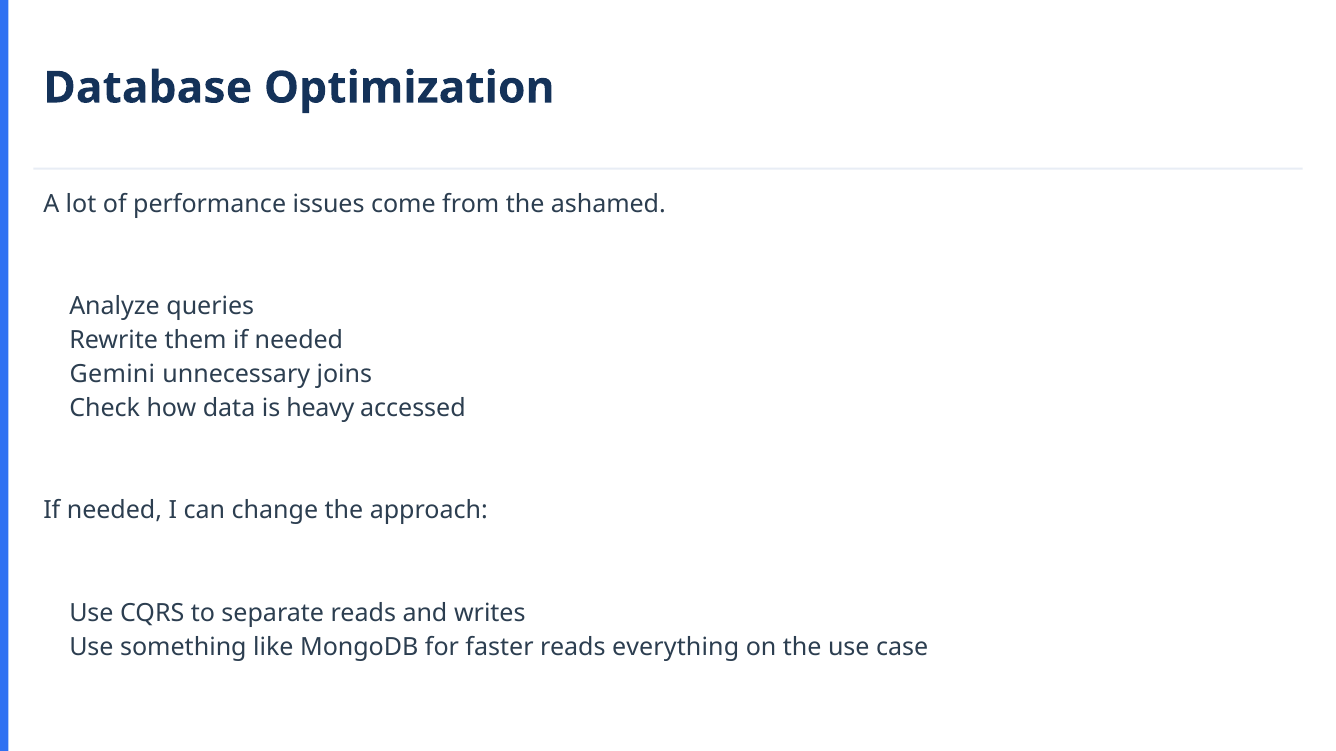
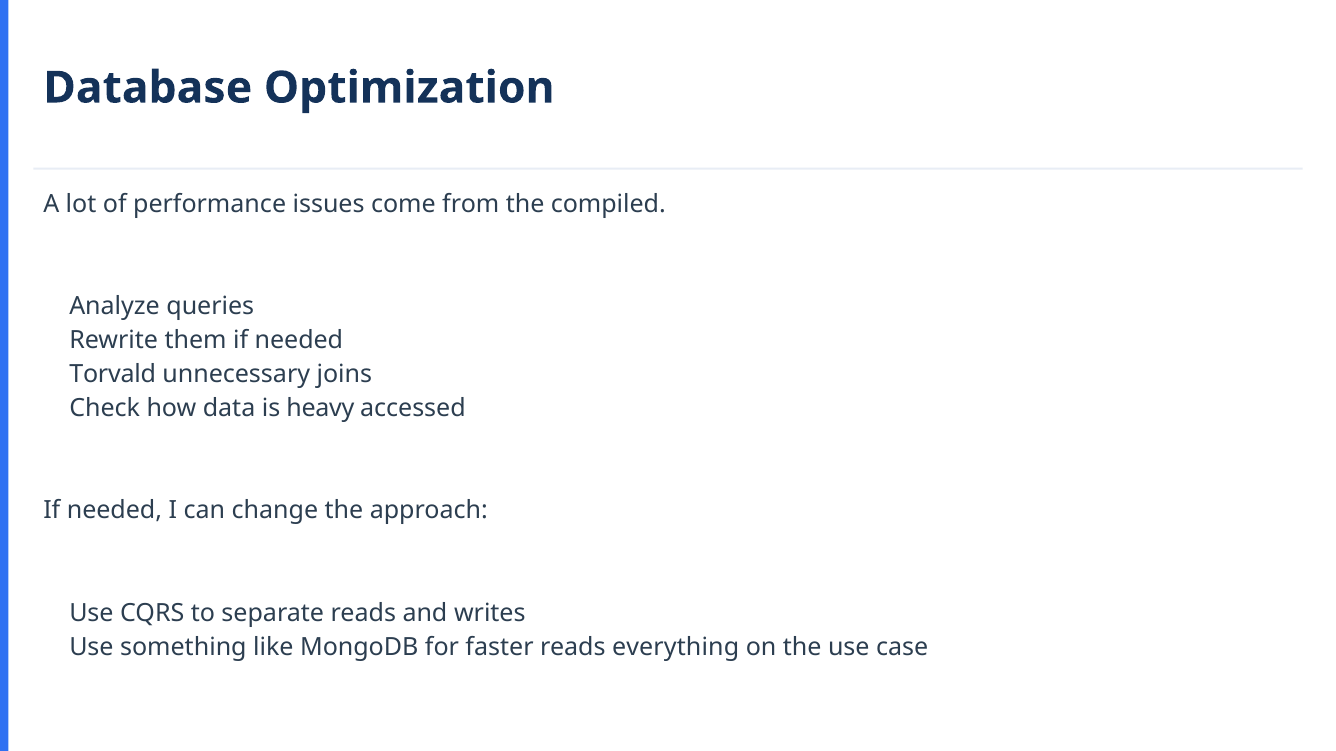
ashamed: ashamed -> compiled
Gemini: Gemini -> Torvald
